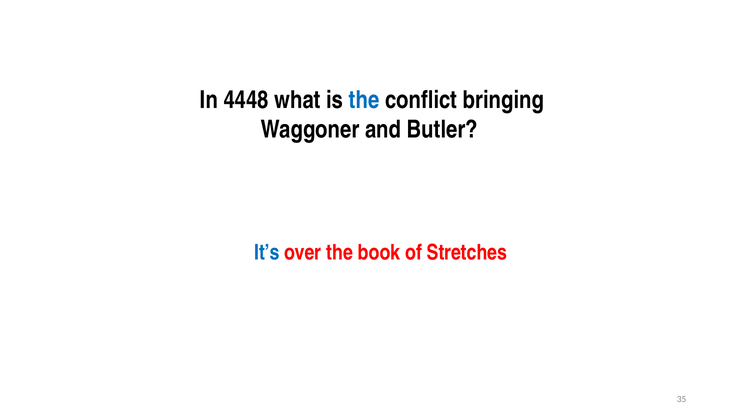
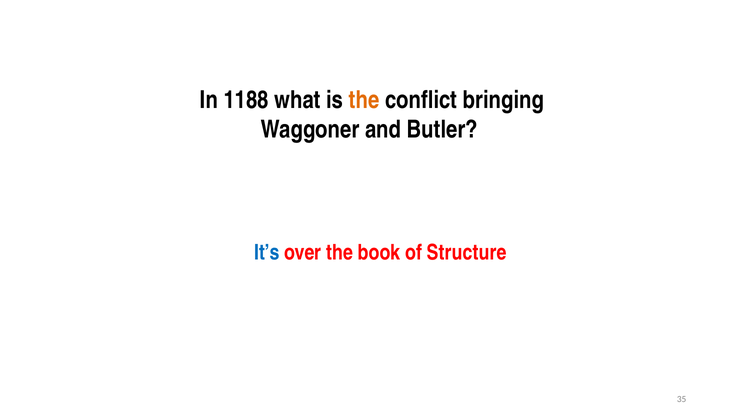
4448: 4448 -> 1188
the at (364, 100) colour: blue -> orange
Stretches: Stretches -> Structure
